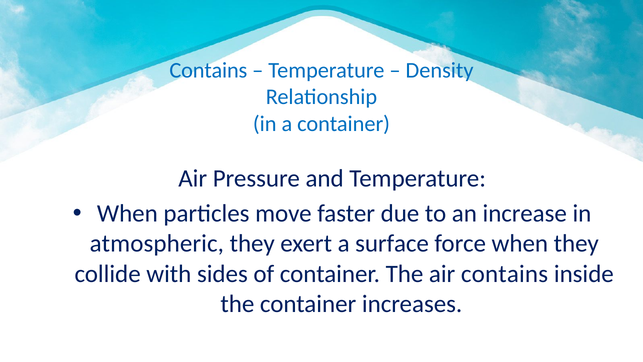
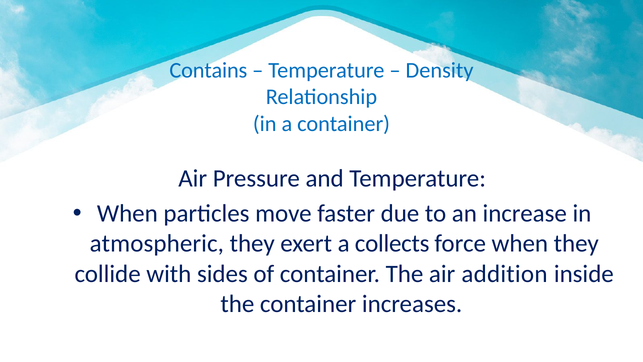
surface: surface -> collects
air contains: contains -> addition
